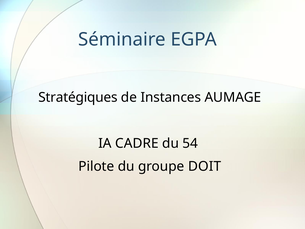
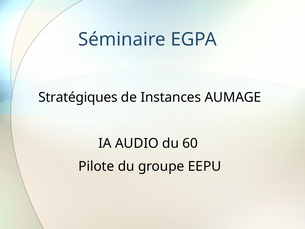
CADRE: CADRE -> AUDIO
54: 54 -> 60
DOIT: DOIT -> EEPU
